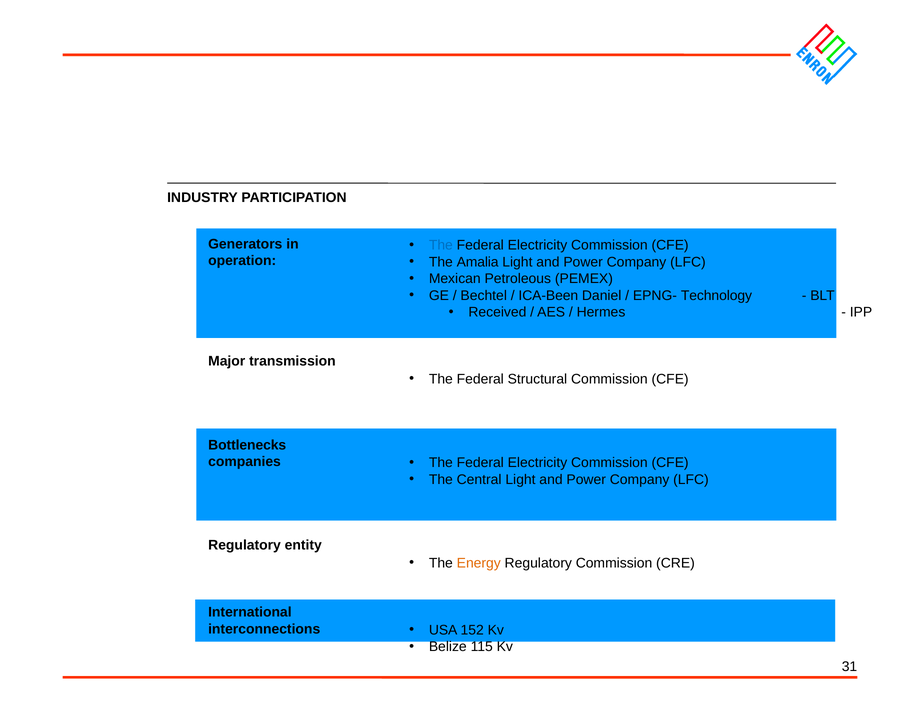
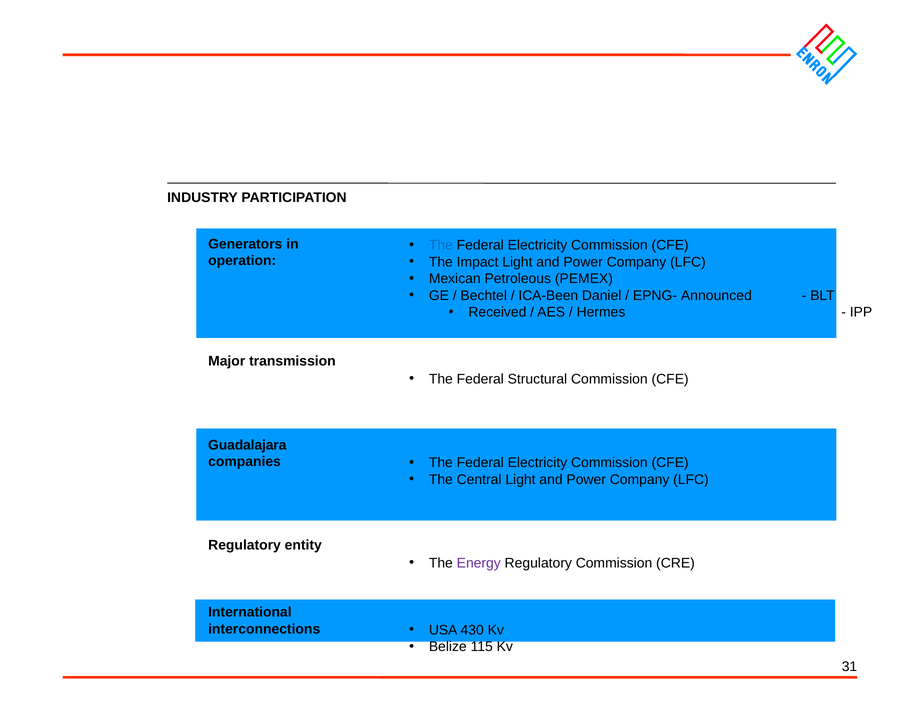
Amalia: Amalia -> Impact
Technology: Technology -> Announced
Bottlenecks: Bottlenecks -> Guadalajara
Energy colour: orange -> purple
152: 152 -> 430
